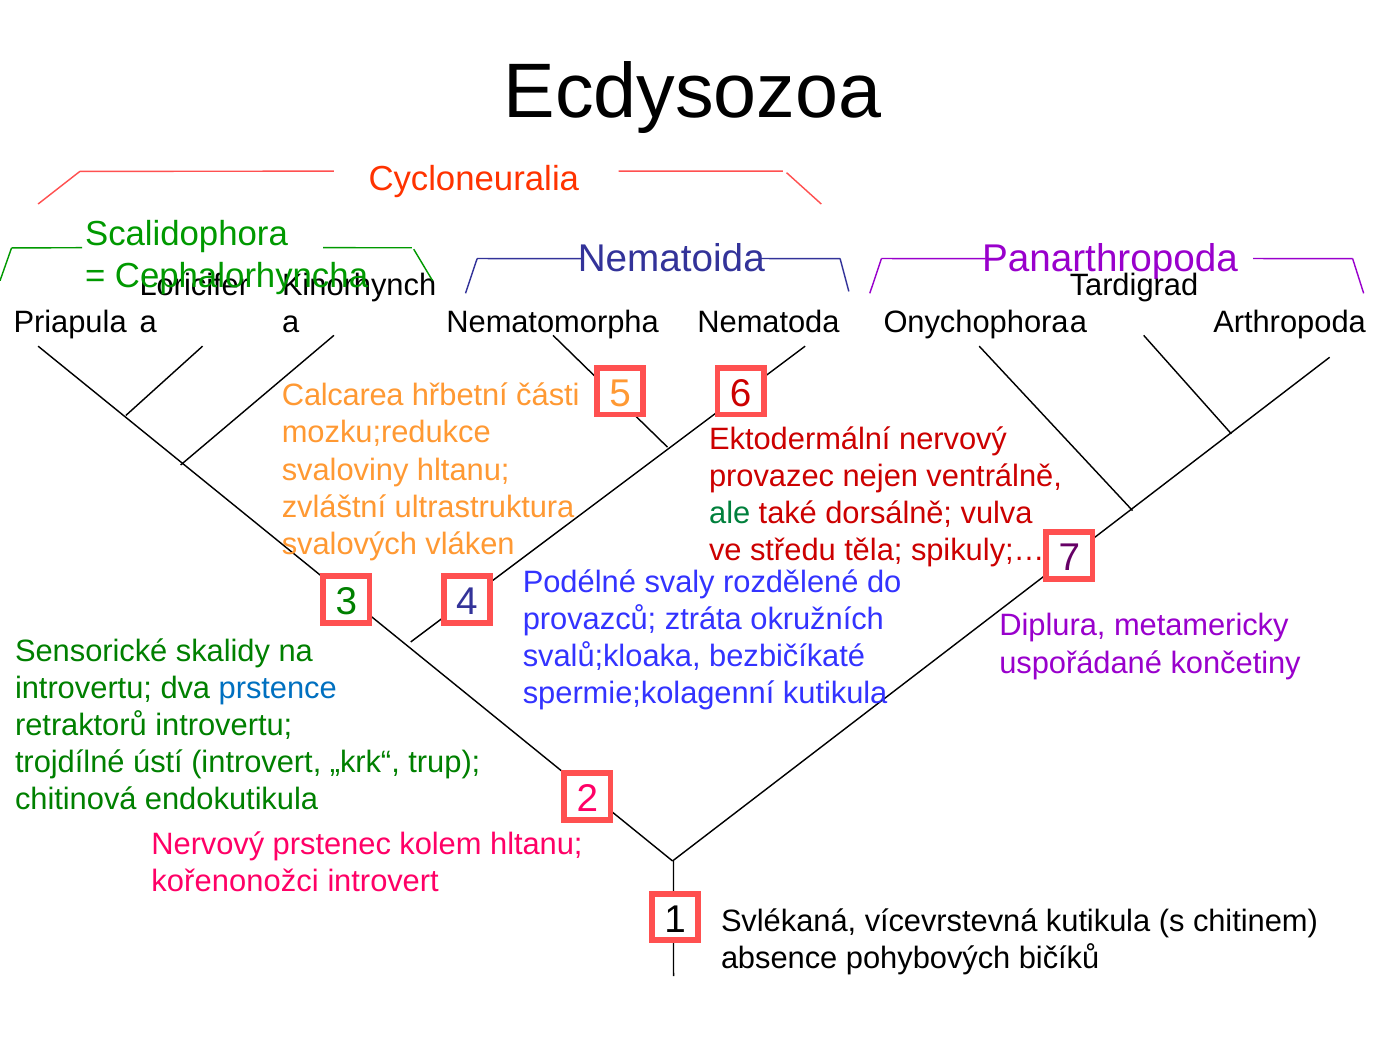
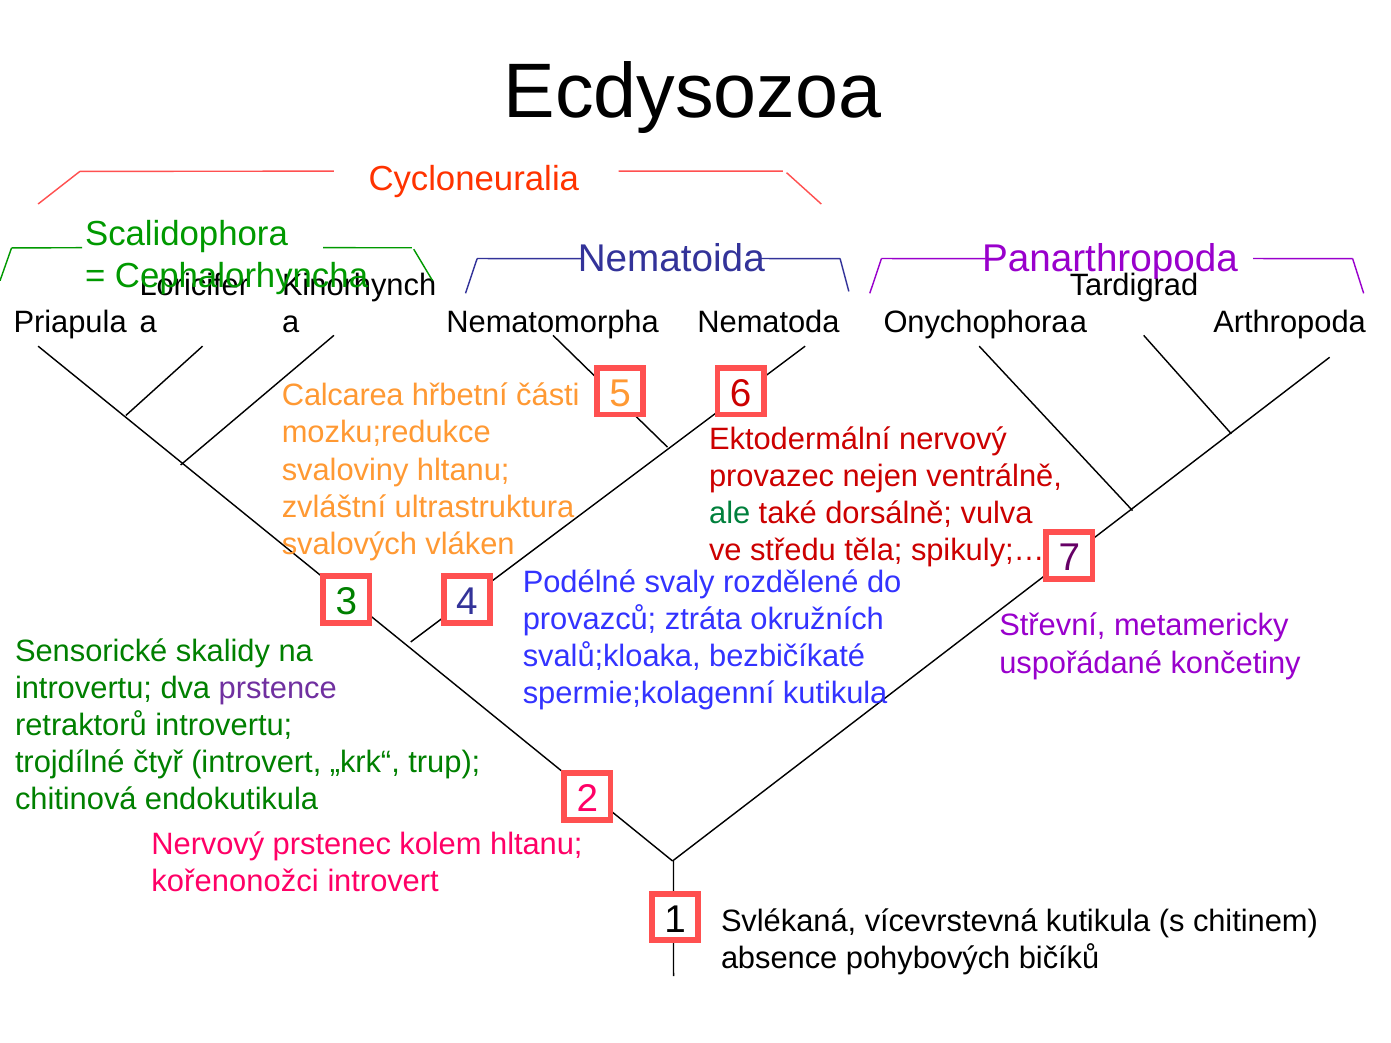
Diplura: Diplura -> Střevní
prstence colour: blue -> purple
ústí: ústí -> čtyř
